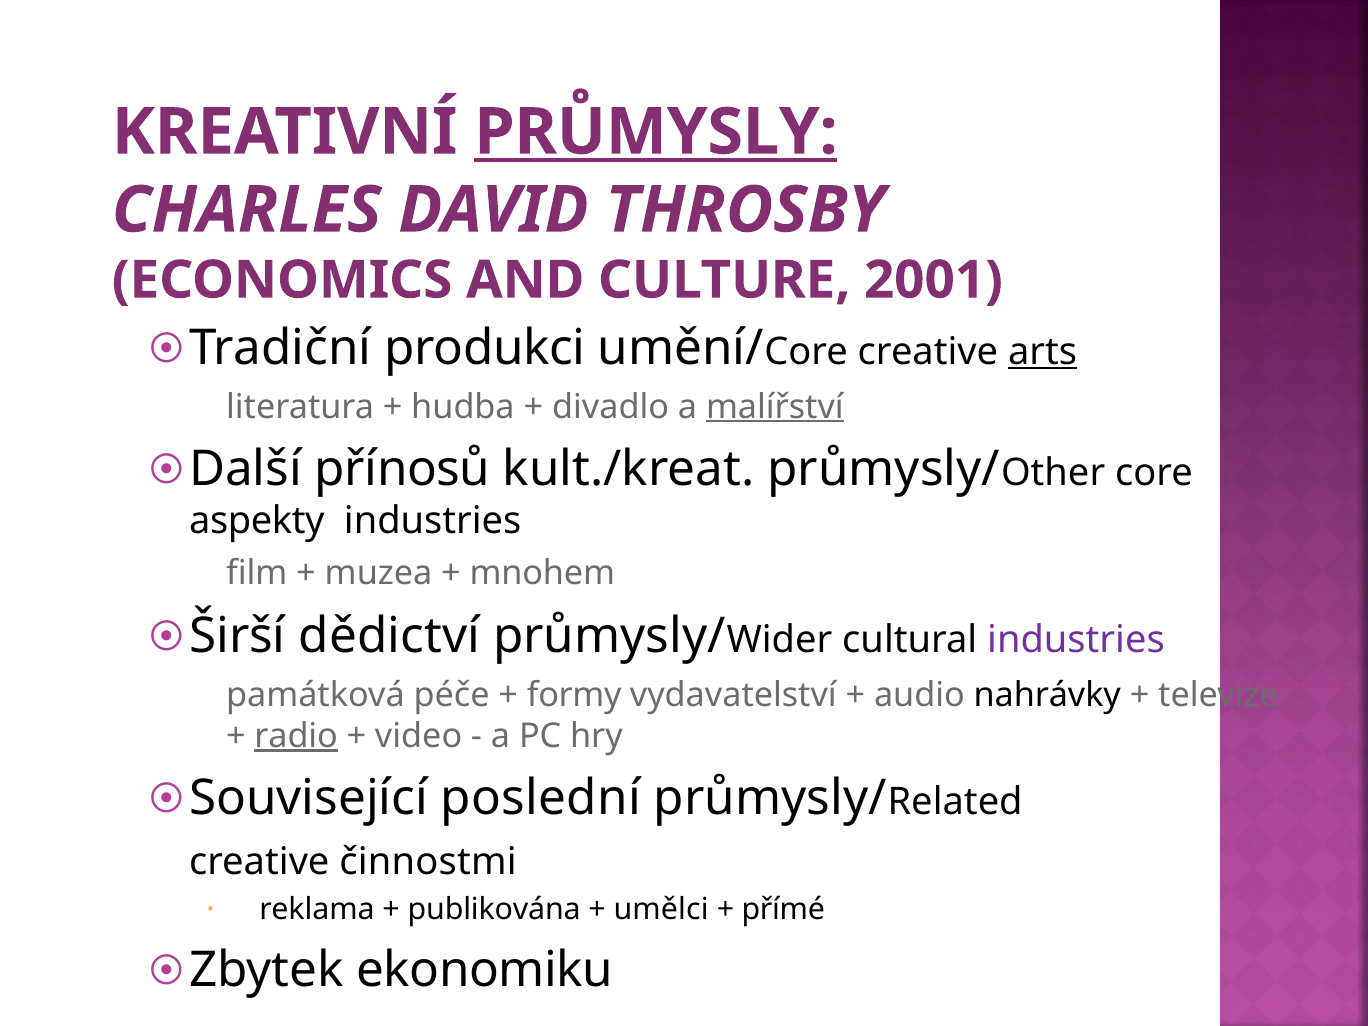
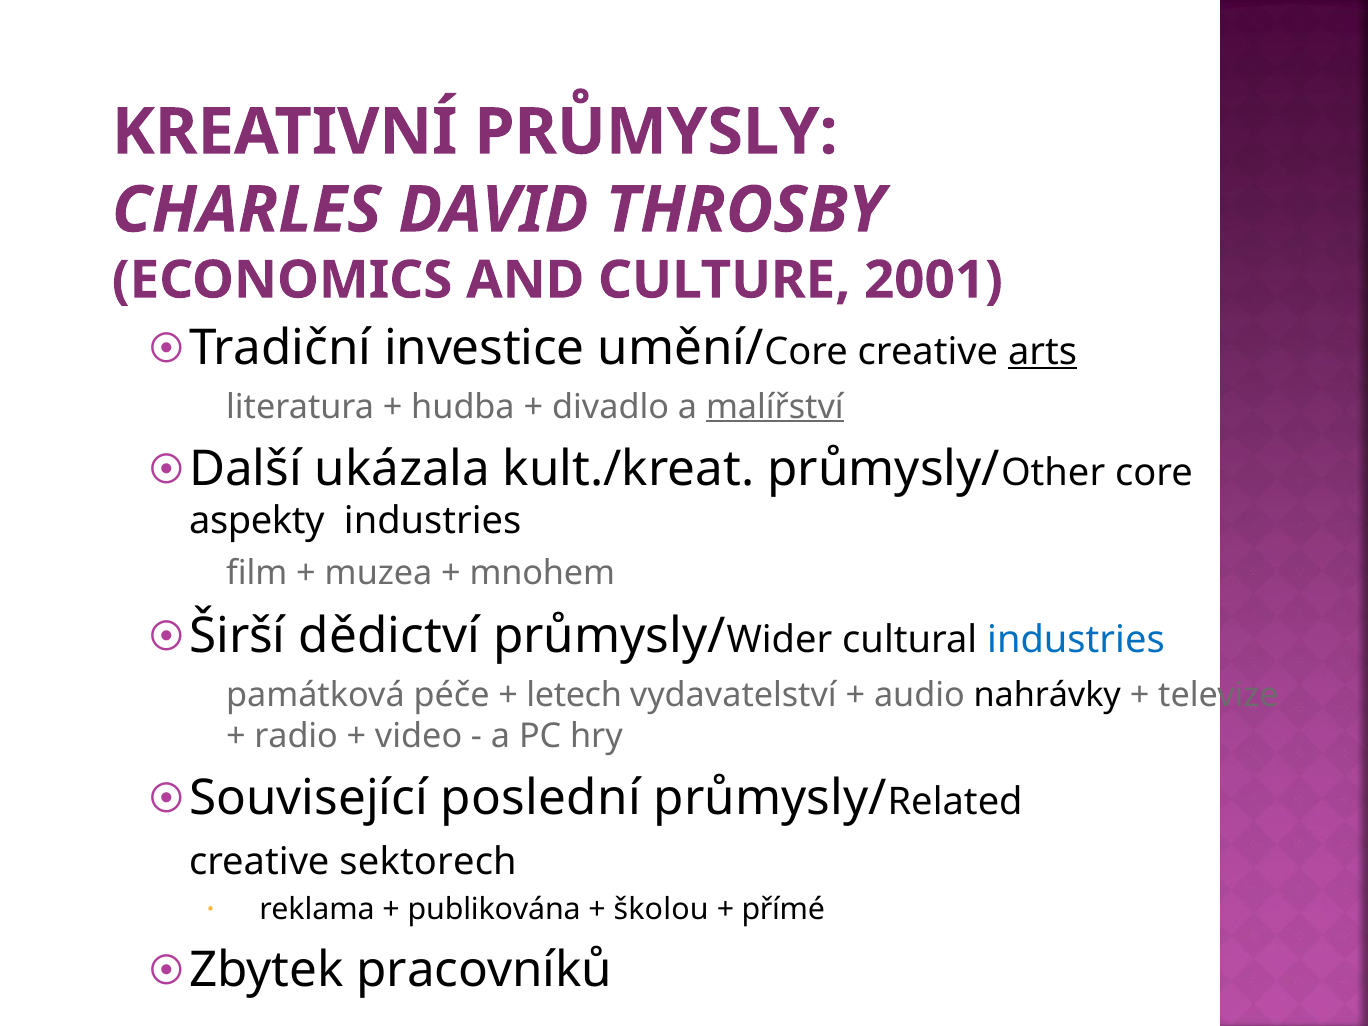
PRŮMYSLY underline: present -> none
produkci: produkci -> investice
přínosů: přínosů -> ukázala
industries at (1076, 640) colour: purple -> blue
formy: formy -> letech
radio underline: present -> none
činnostmi: činnostmi -> sektorech
umělci: umělci -> školou
ekonomiku: ekonomiku -> pracovníků
